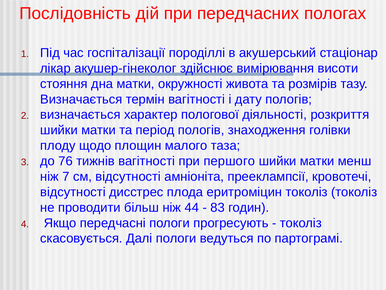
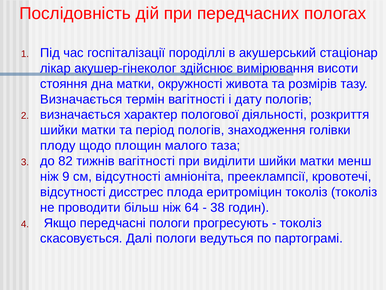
76: 76 -> 82
першого: першого -> виділити
7: 7 -> 9
44: 44 -> 64
83: 83 -> 38
